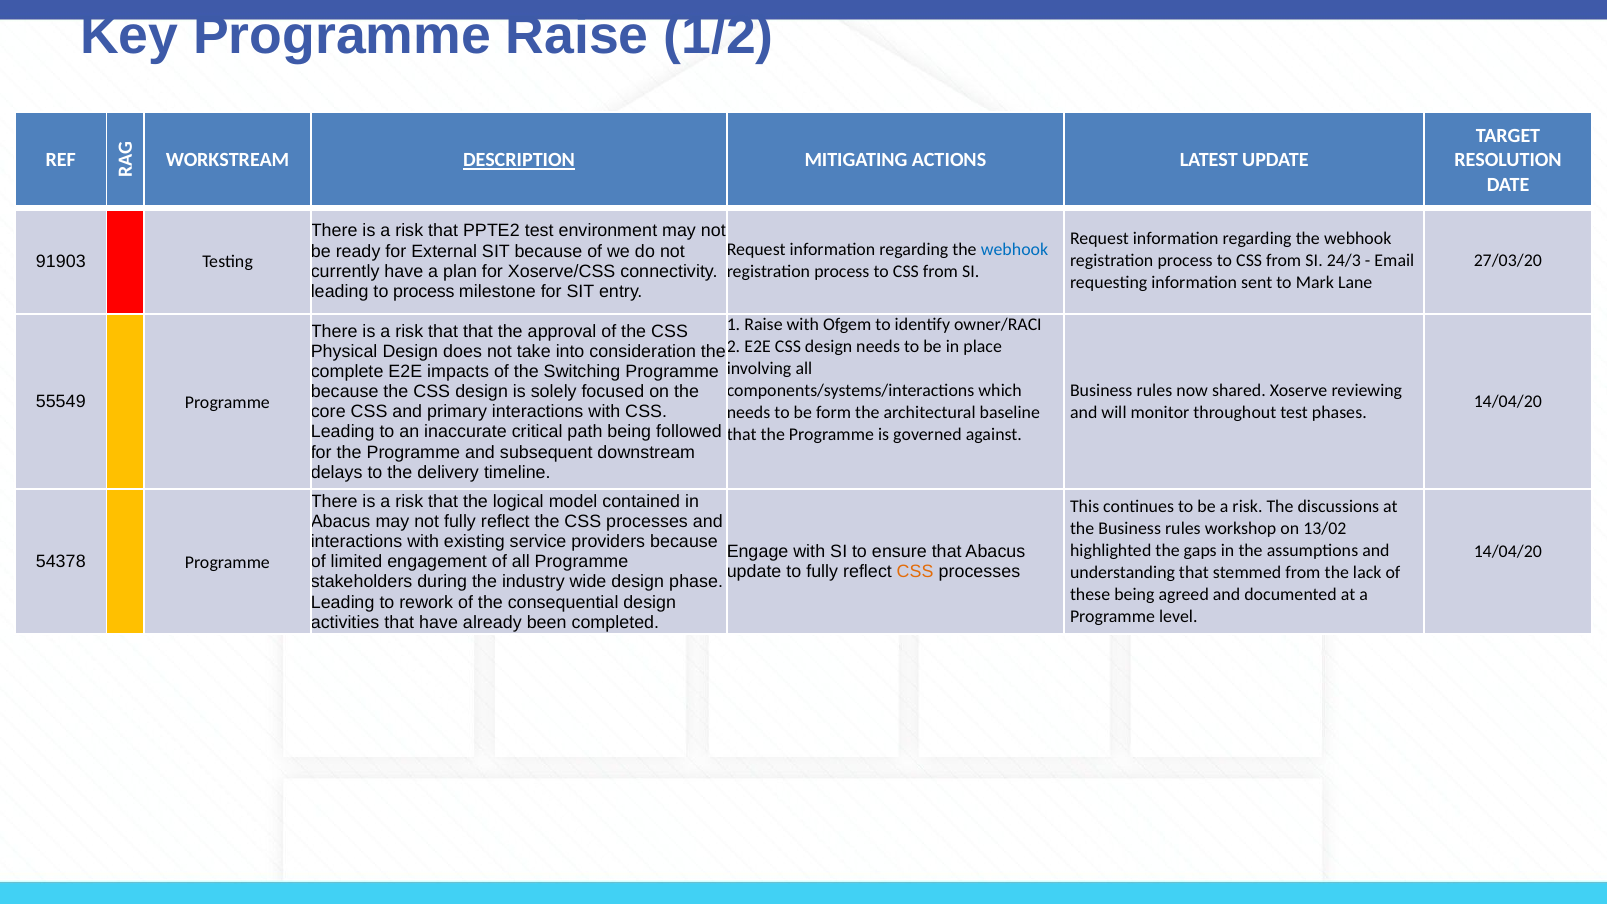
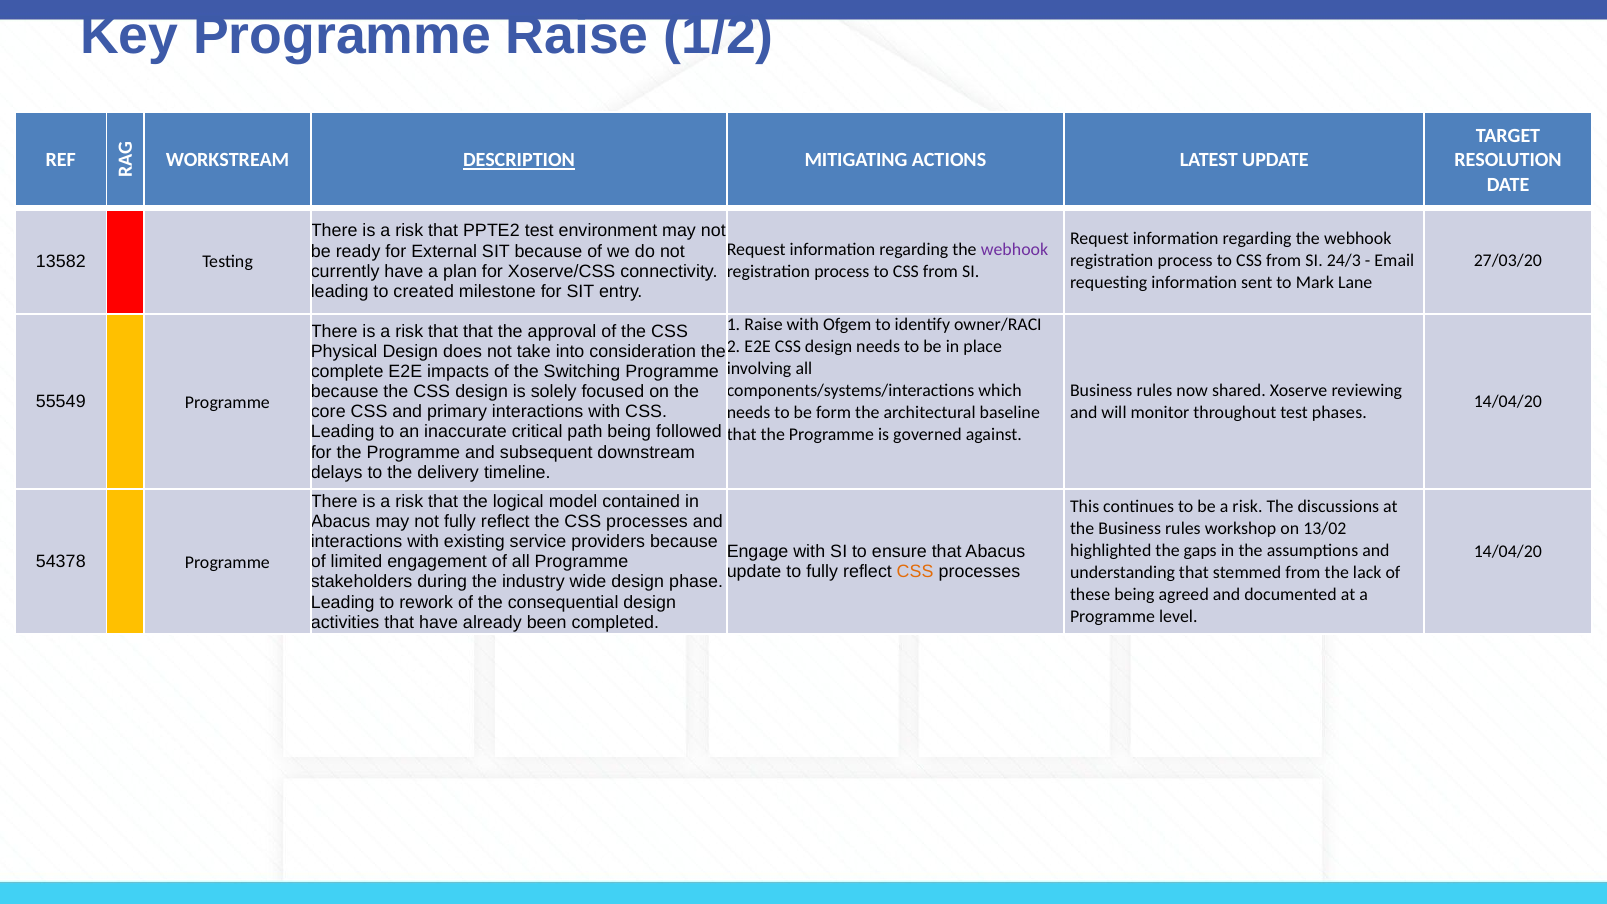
webhook at (1015, 250) colour: blue -> purple
91903: 91903 -> 13582
to process: process -> created
